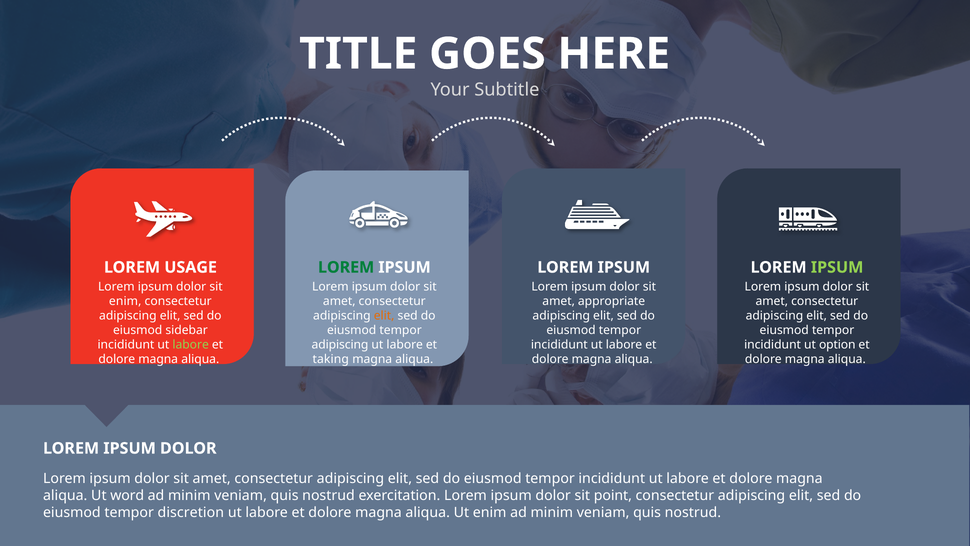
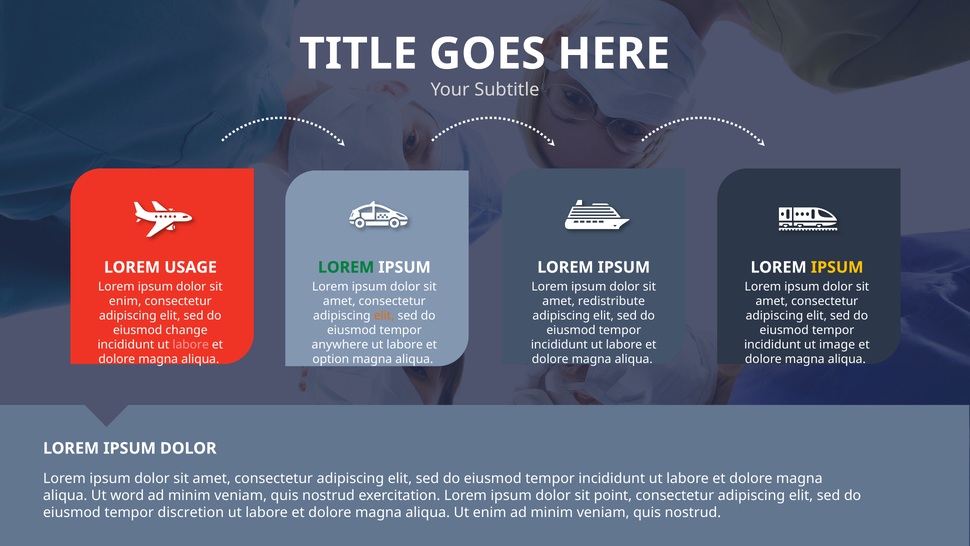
IPSUM at (837, 267) colour: light green -> yellow
appropriate: appropriate -> redistribute
sidebar: sidebar -> change
labore at (191, 345) colour: light green -> pink
adipiscing at (340, 345): adipiscing -> anywhere
option: option -> image
taking: taking -> option
